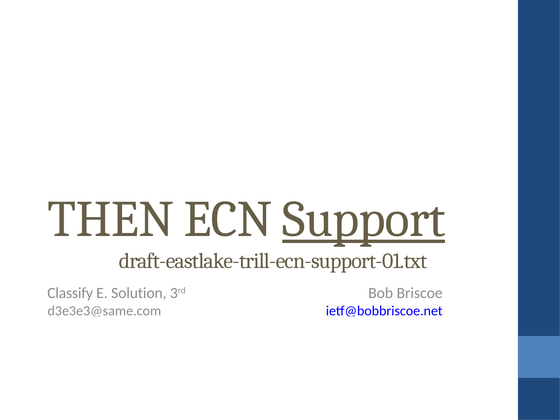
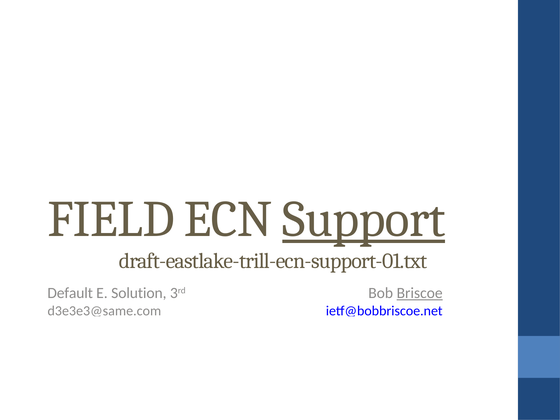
THEN: THEN -> FIELD
Classify: Classify -> Default
Briscoe underline: none -> present
